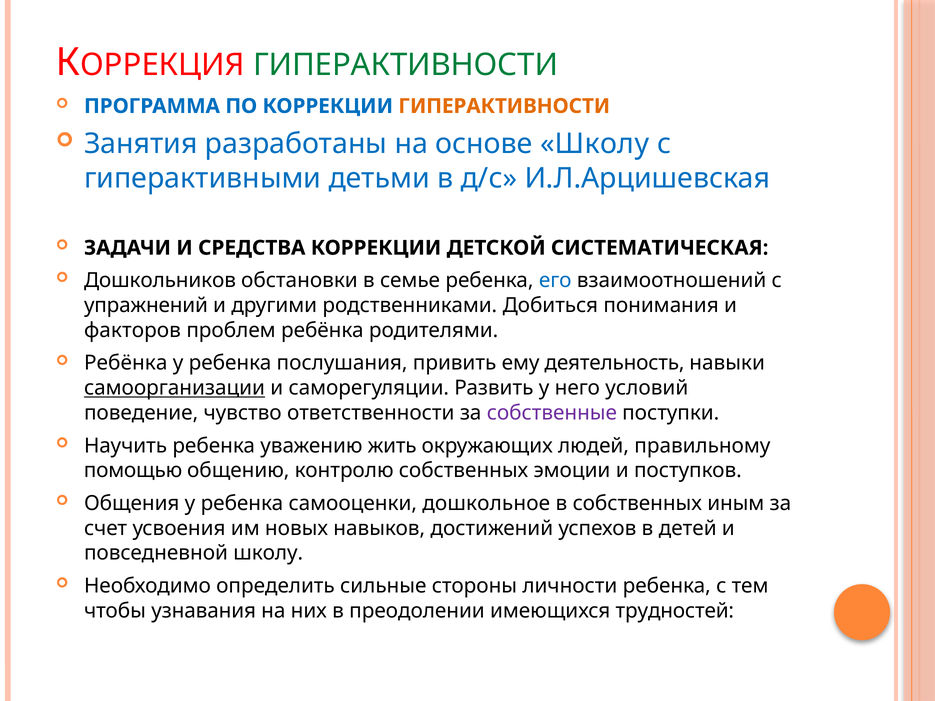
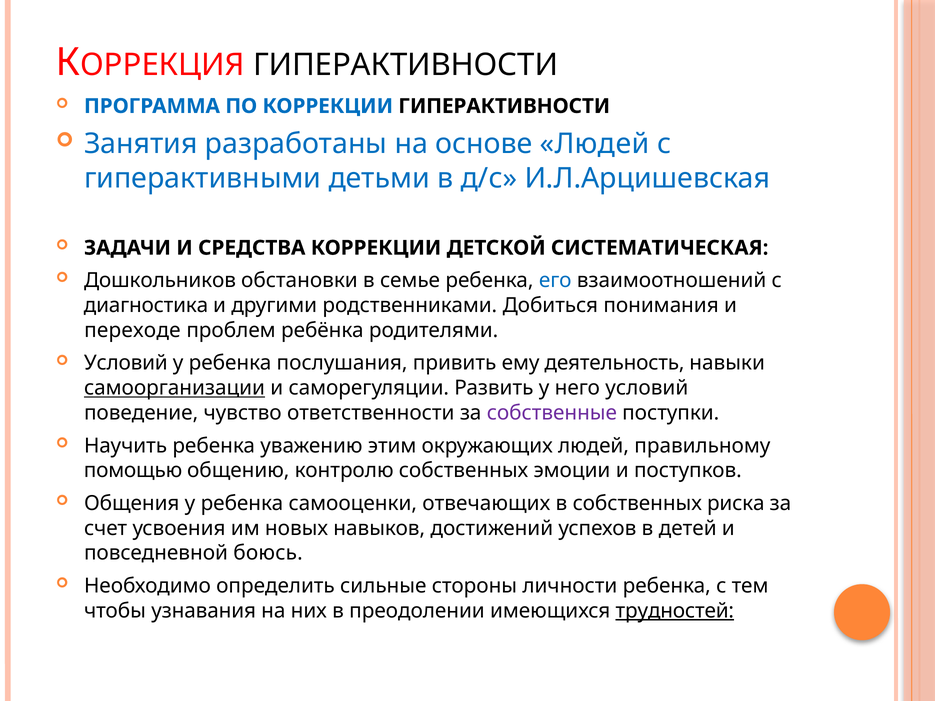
ГИПЕРАКТИВНОСТИ at (406, 65) colour: green -> black
ГИПЕРАКТИВНОСТИ at (504, 106) colour: orange -> black
основе Школу: Школу -> Людей
упражнений: упражнений -> диагностика
факторов: факторов -> переходе
Ребёнка at (126, 363): Ребёнка -> Условий
жить: жить -> этим
дошкольное: дошкольное -> отвечающих
иным: иным -> риска
повседневной школу: школу -> боюсь
трудностей underline: none -> present
